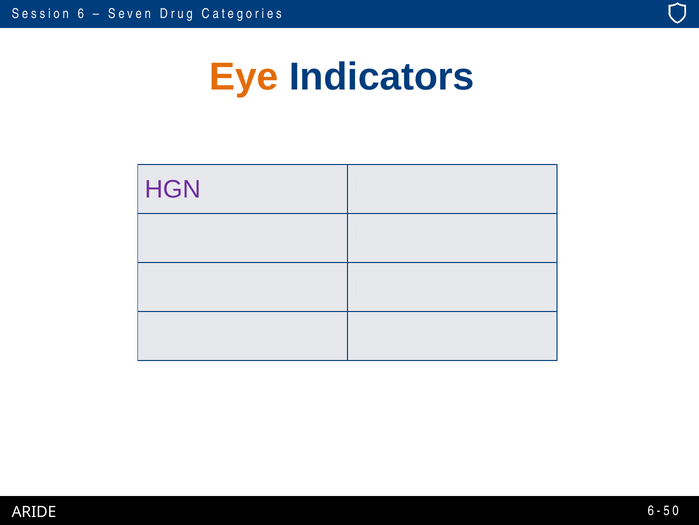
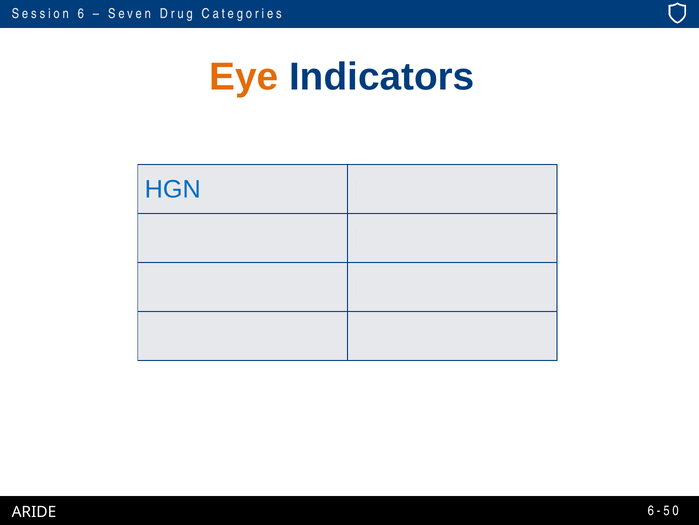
HGN colour: purple -> blue
